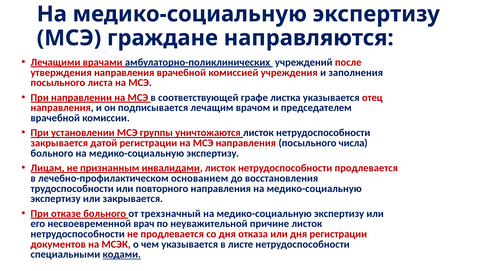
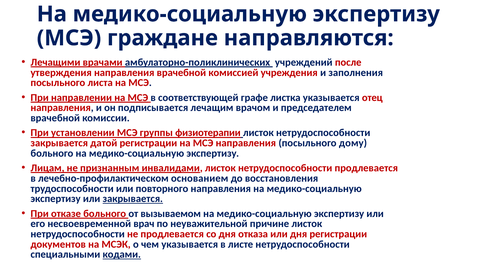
уничтожаются: уничтожаются -> физиотерапии
числа: числа -> дому
закрывается at (133, 199) underline: none -> present
трехзначный: трехзначный -> вызываемом
